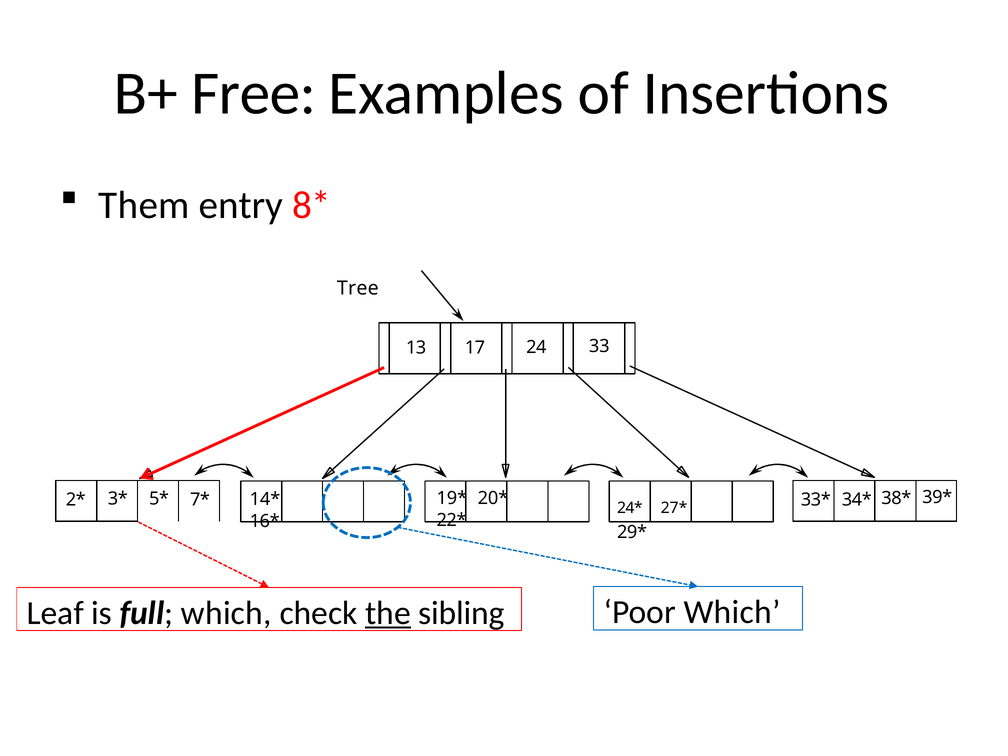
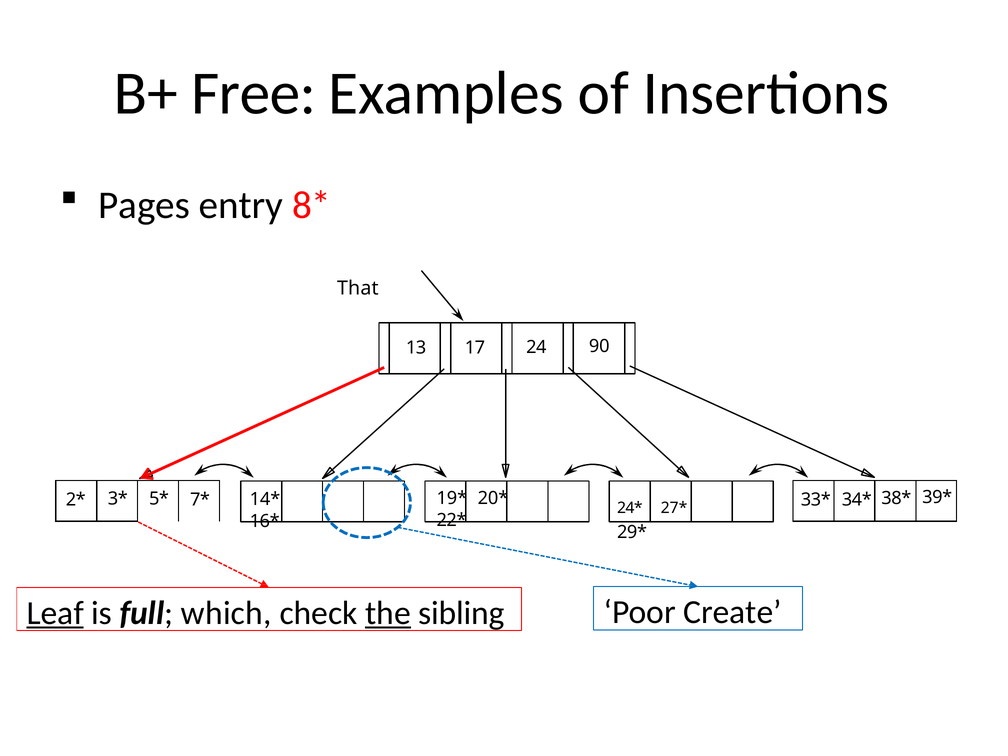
Them: Them -> Pages
Tree: Tree -> That
33: 33 -> 90
Leaf underline: none -> present
Poor Which: Which -> Create
